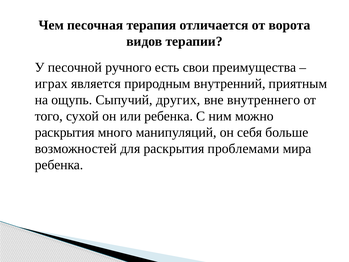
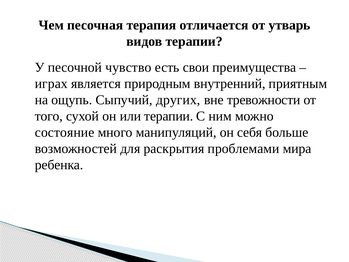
ворота: ворота -> утварь
ручного: ручного -> чувство
внутреннего: внутреннего -> тревожности
или ребенка: ребенка -> терапии
раскрытия at (65, 132): раскрытия -> состояние
